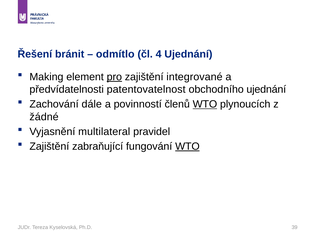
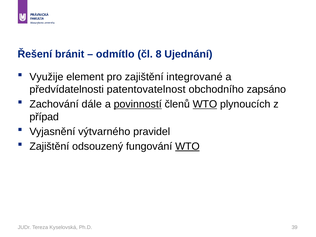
4: 4 -> 8
Making: Making -> Využije
pro underline: present -> none
obchodního ujednání: ujednání -> zapsáno
povinností underline: none -> present
žádné: žádné -> případ
multilateral: multilateral -> výtvarného
zabraňující: zabraňující -> odsouzený
